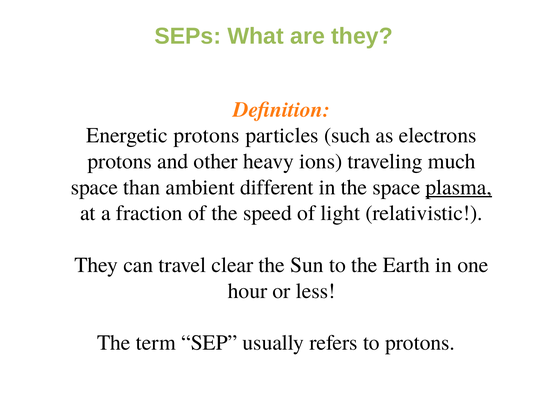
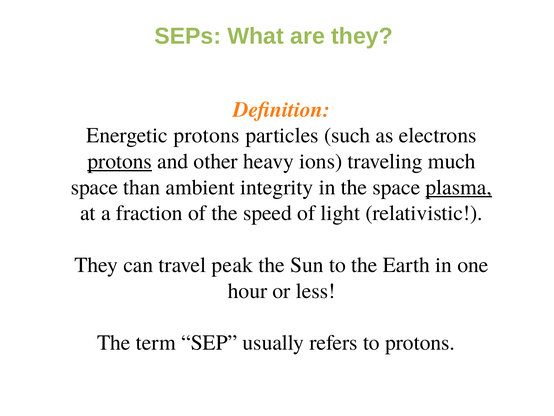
protons at (120, 161) underline: none -> present
different: different -> integrity
clear: clear -> peak
